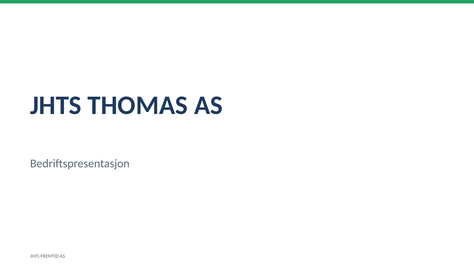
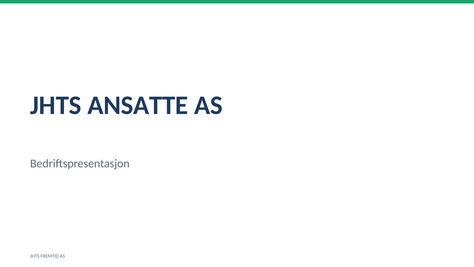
THOMAS: THOMAS -> ANSATTE
